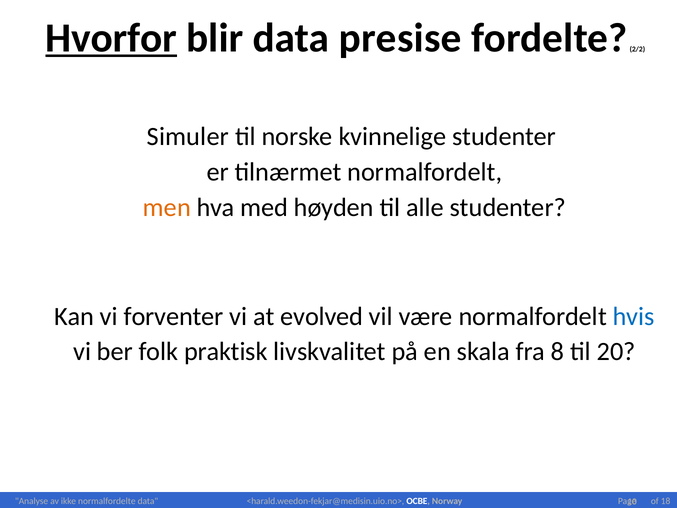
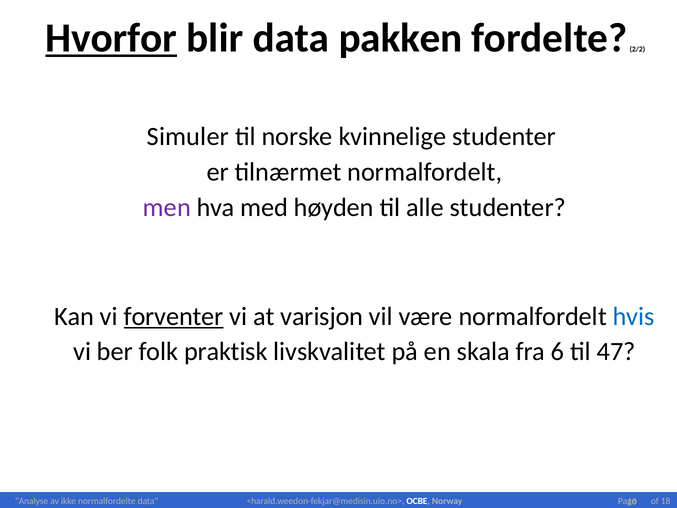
presise: presise -> pakken
men colour: orange -> purple
forventer underline: none -> present
evolved: evolved -> varisjon
8: 8 -> 6
20: 20 -> 47
